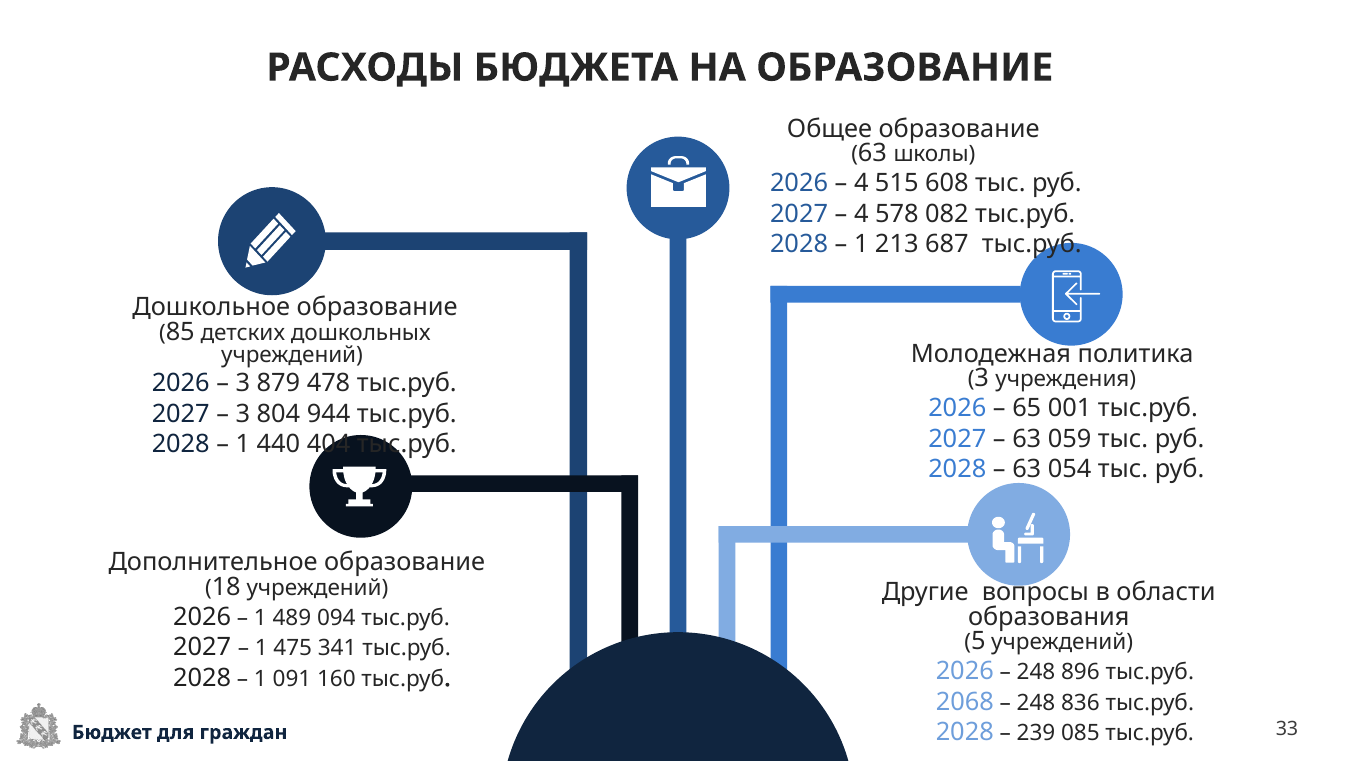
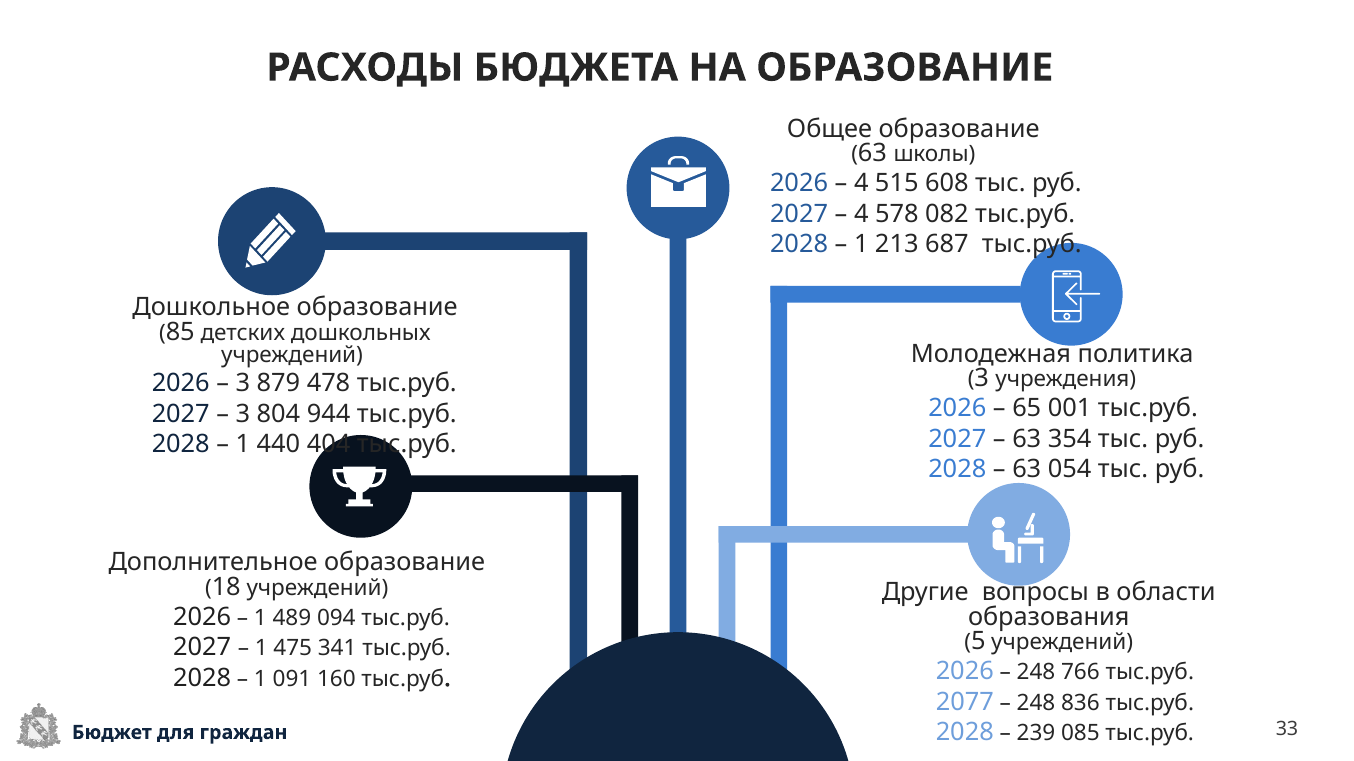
059: 059 -> 354
896: 896 -> 766
2068: 2068 -> 2077
